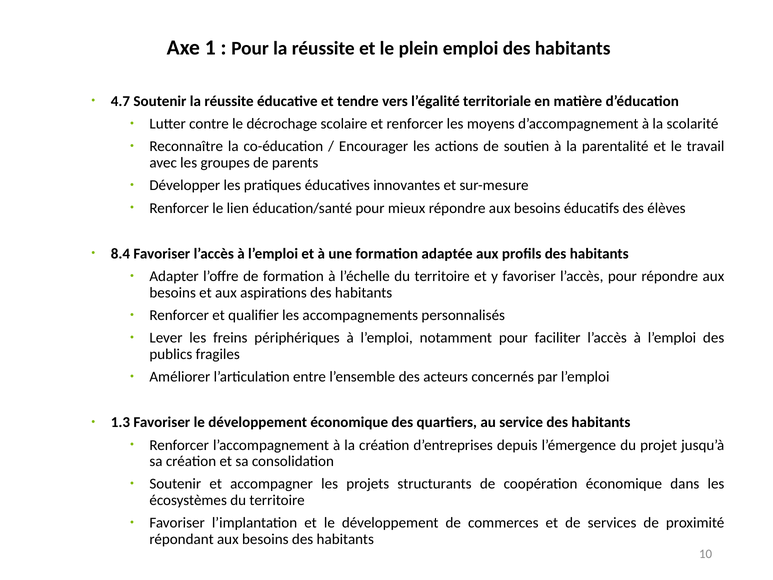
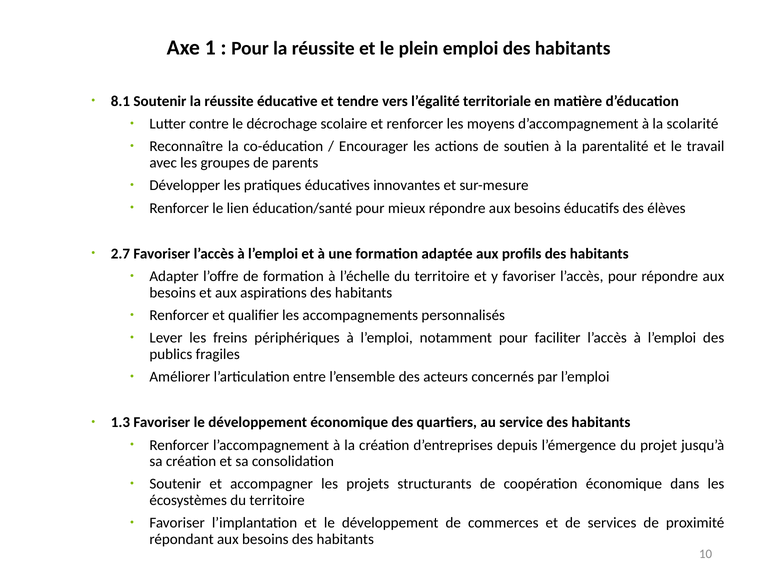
4.7: 4.7 -> 8.1
8.4: 8.4 -> 2.7
